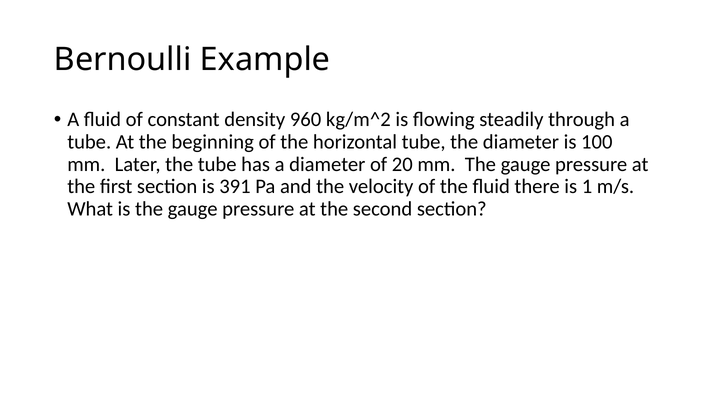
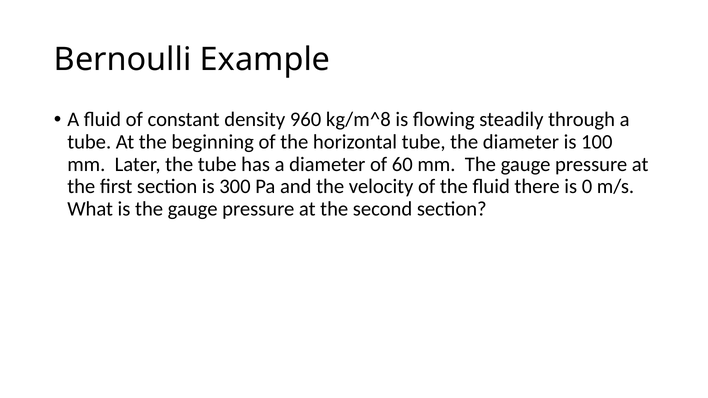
kg/m^2: kg/m^2 -> kg/m^8
20: 20 -> 60
391: 391 -> 300
1: 1 -> 0
